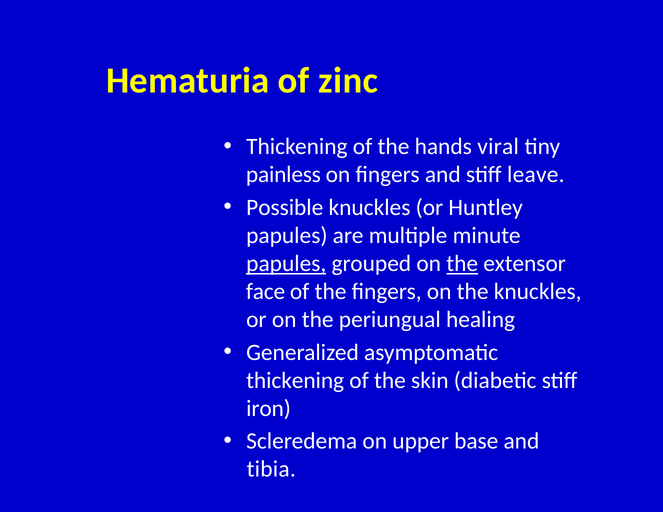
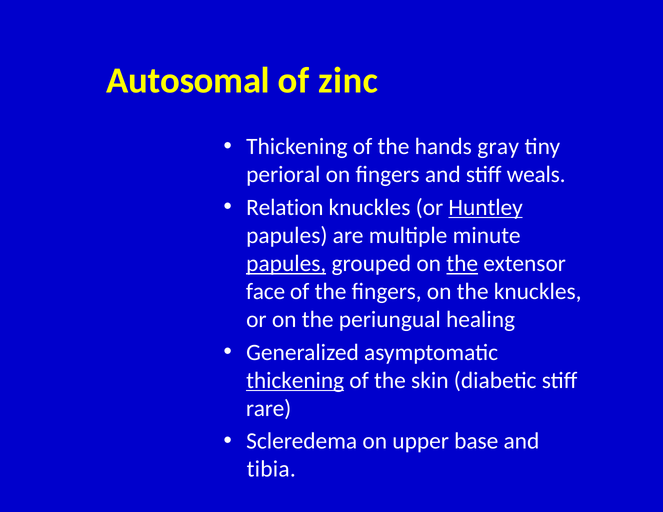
Hematuria: Hematuria -> Autosomal
viral: viral -> gray
painless: painless -> perioral
leave: leave -> weals
Possible: Possible -> Relation
Huntley underline: none -> present
thickening at (295, 381) underline: none -> present
iron: iron -> rare
